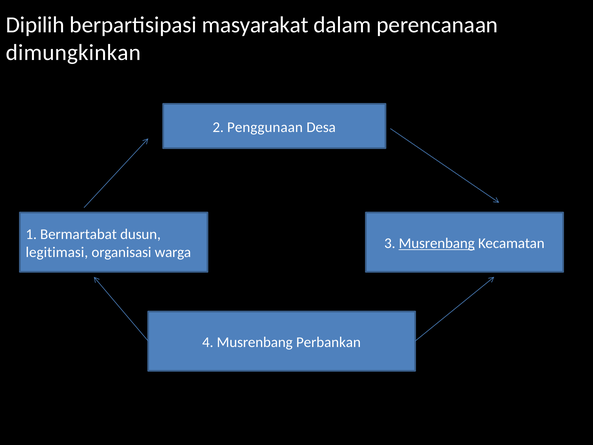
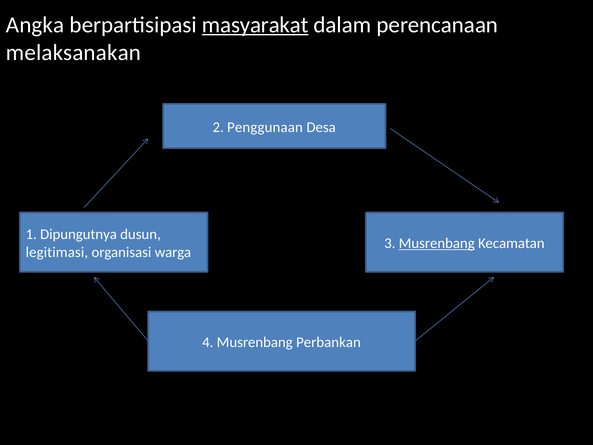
Dipilih: Dipilih -> Angka
masyarakat underline: none -> present
dimungkinkan: dimungkinkan -> melaksanakan
Bermartabat: Bermartabat -> Dipungutnya
